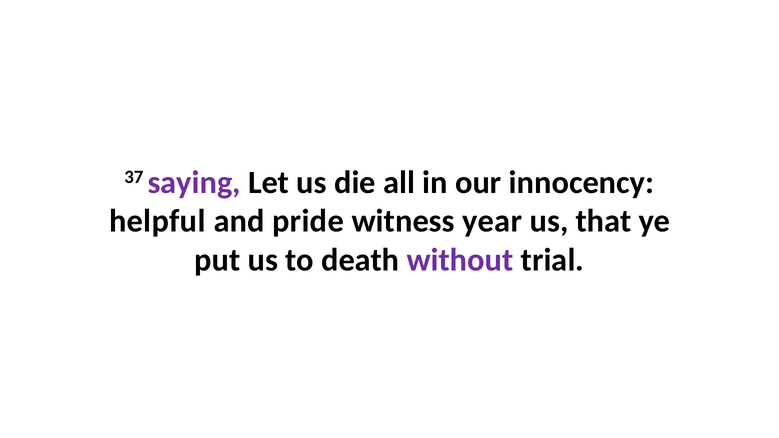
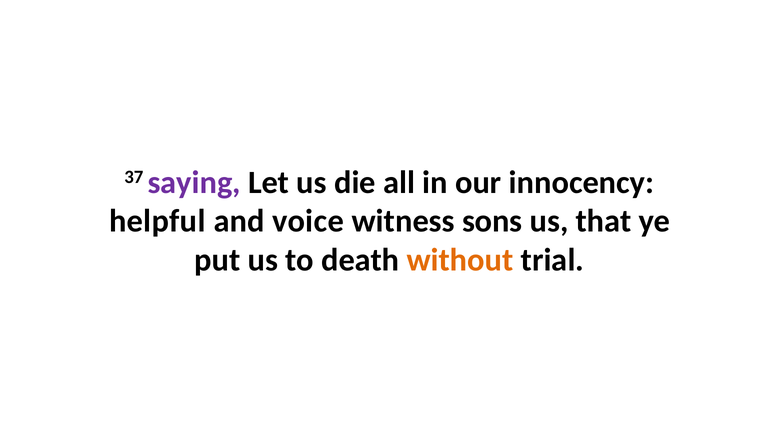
pride: pride -> voice
year: year -> sons
without colour: purple -> orange
